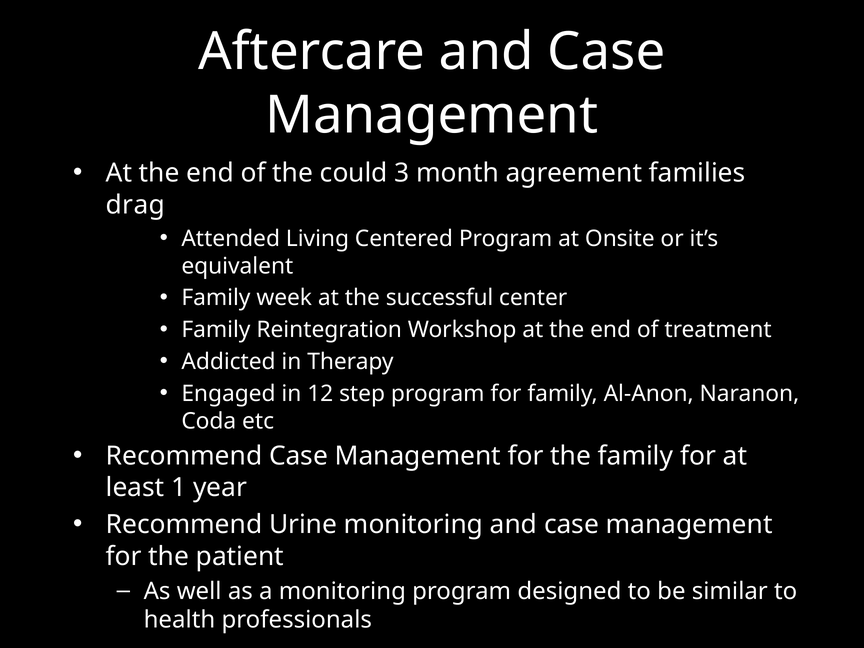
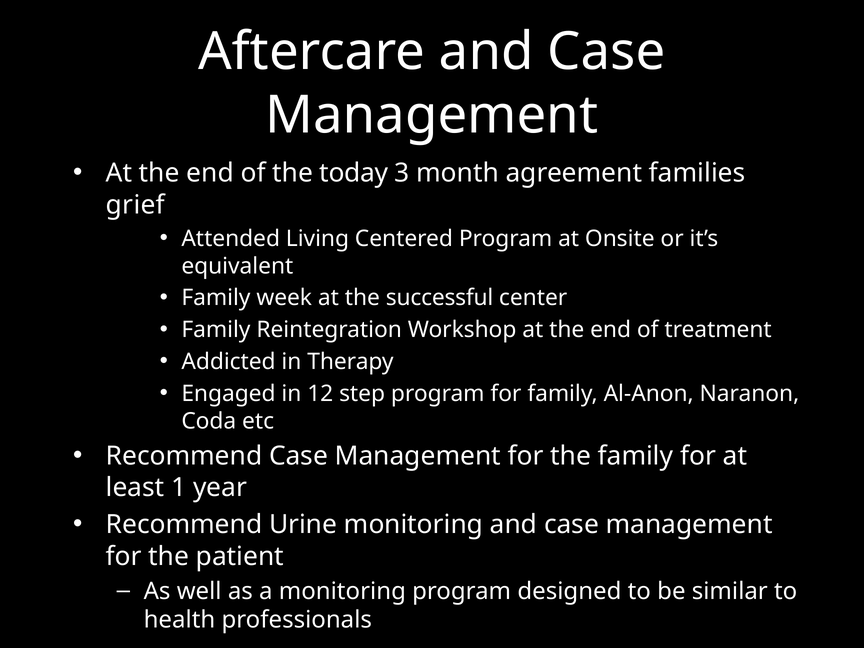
could: could -> today
drag: drag -> grief
